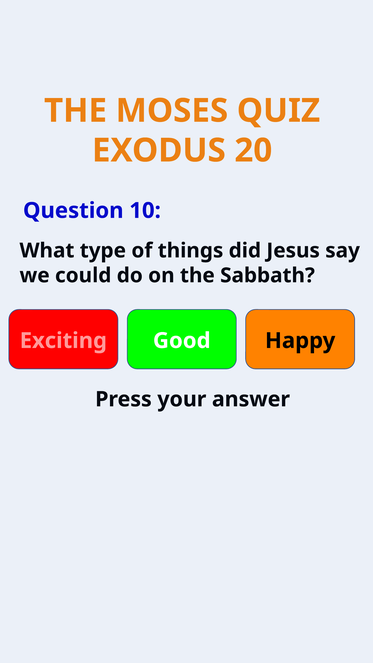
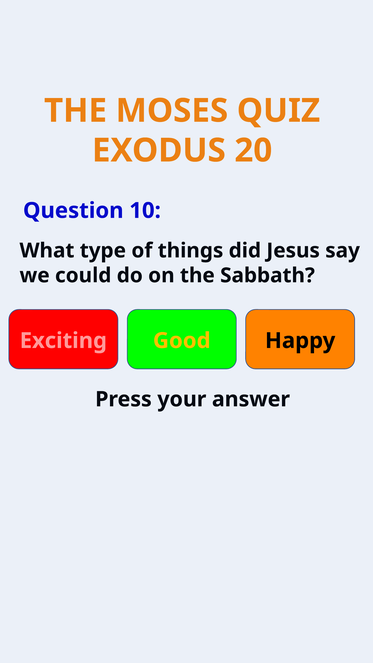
Good colour: white -> yellow
